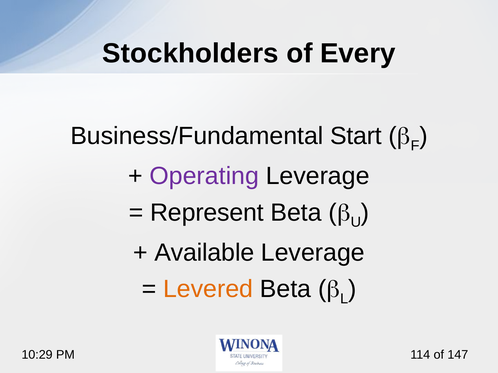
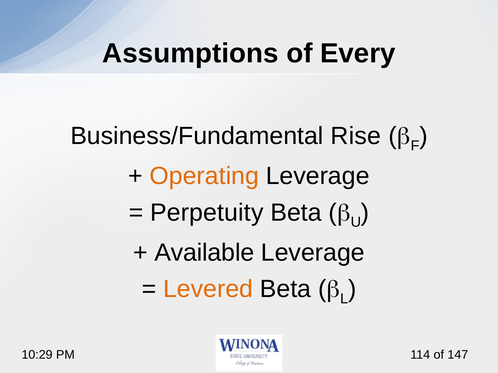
Stockholders: Stockholders -> Assumptions
Start: Start -> Rise
Operating colour: purple -> orange
Represent: Represent -> Perpetuity
